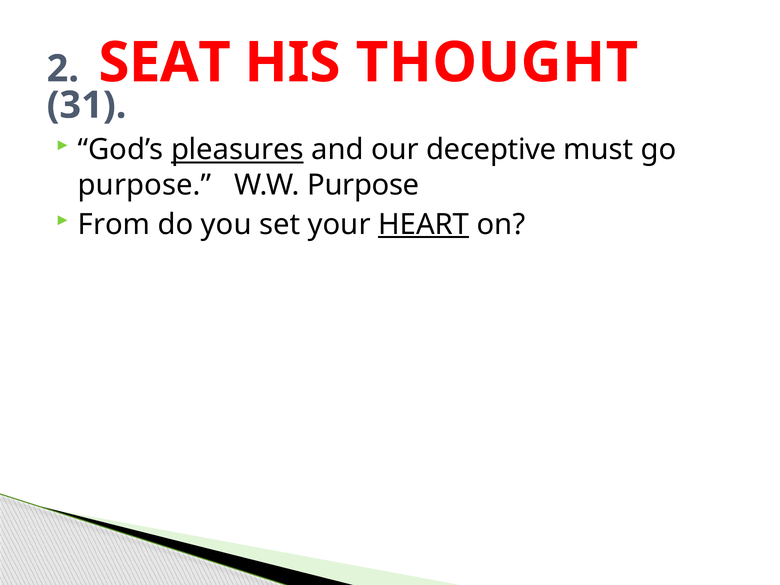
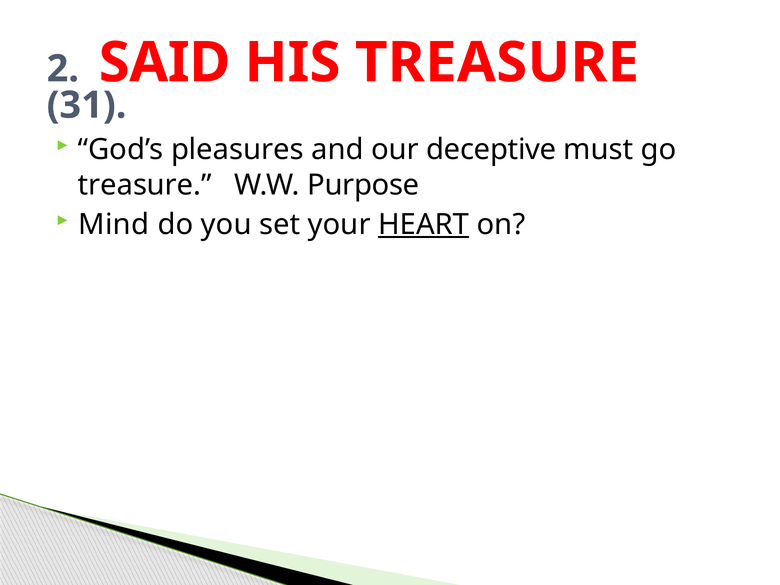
SEAT: SEAT -> SAID
HIS THOUGHT: THOUGHT -> TREASURE
pleasures underline: present -> none
purpose at (145, 185): purpose -> treasure
From: From -> Mind
